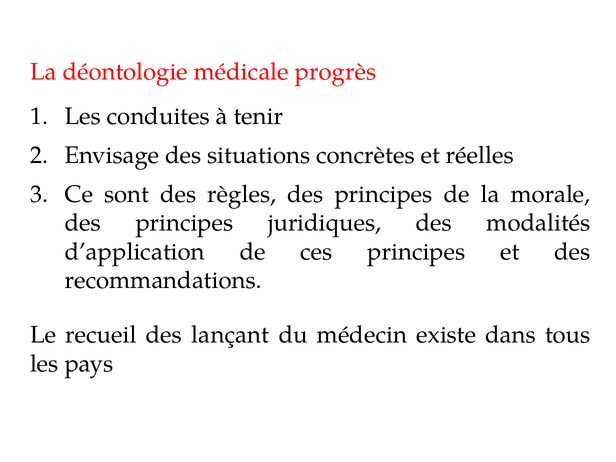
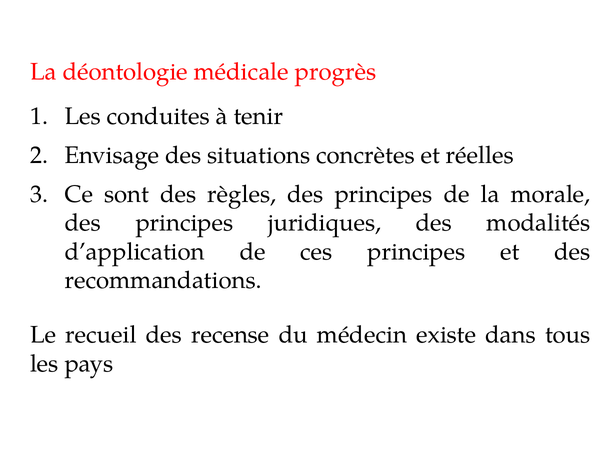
lançant: lançant -> recense
